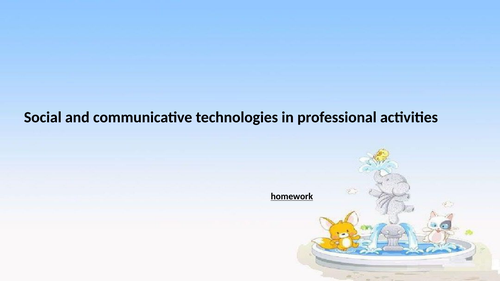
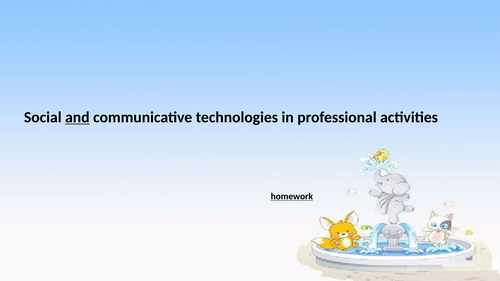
and underline: none -> present
